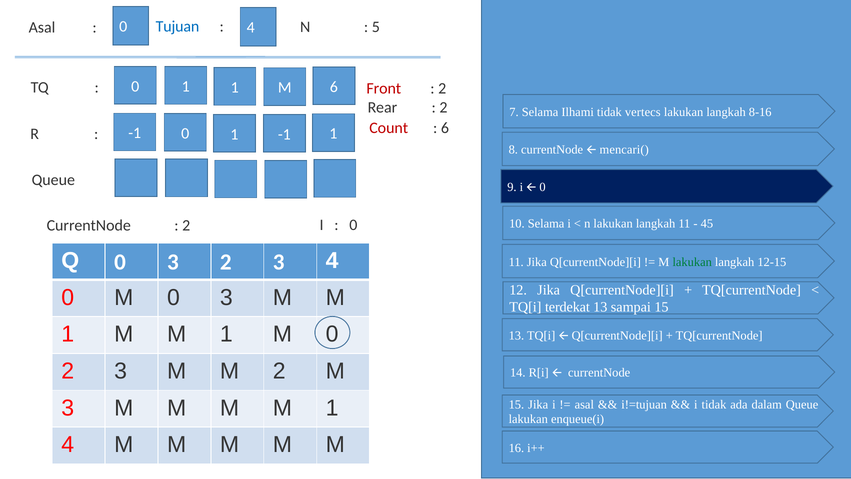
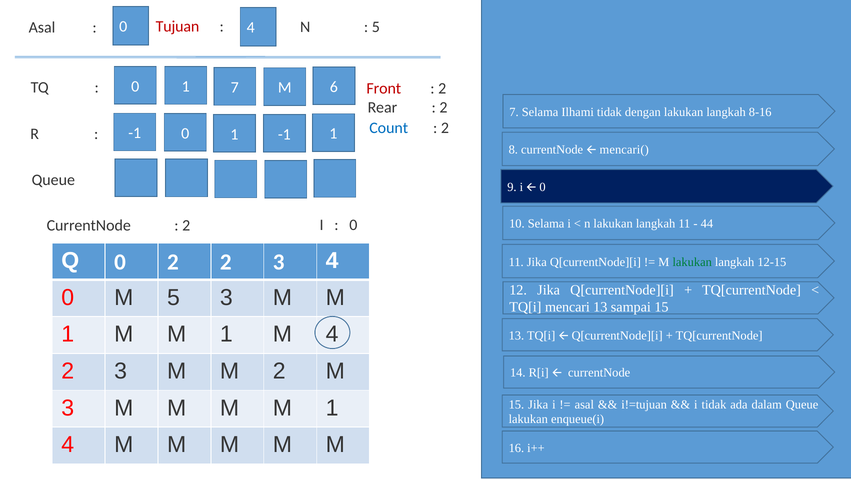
Tujuan colour: blue -> red
1 1: 1 -> 7
vertecs: vertecs -> dengan
Count colour: red -> blue
6 at (445, 128): 6 -> 2
45: 45 -> 44
Q 0 3: 3 -> 2
0 M 0: 0 -> 5
terdekat: terdekat -> mencari
1 M 0: 0 -> 4
